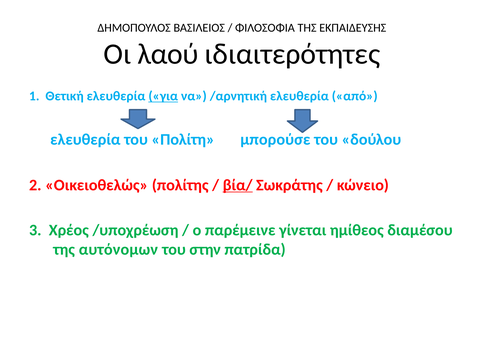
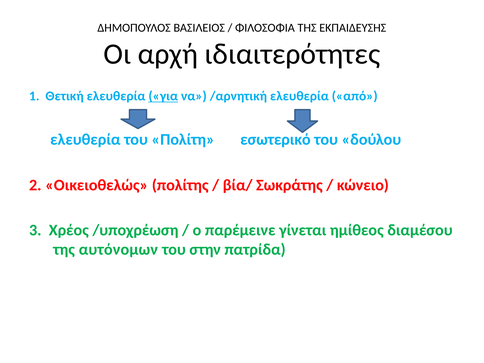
λαού: λαού -> αρχή
μπορούσε: μπορούσε -> εσωτερικό
βία/ underline: present -> none
